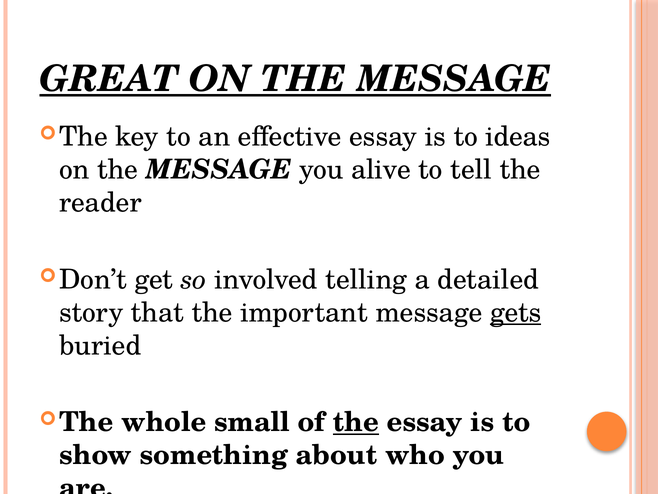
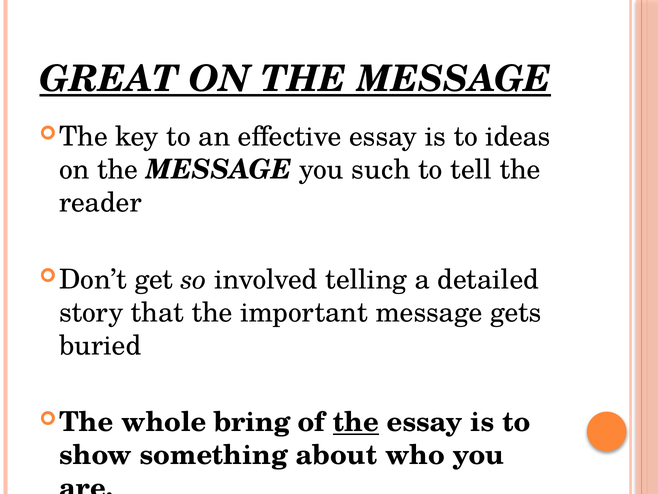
alive: alive -> such
gets underline: present -> none
small: small -> bring
